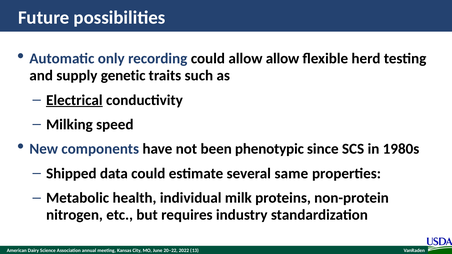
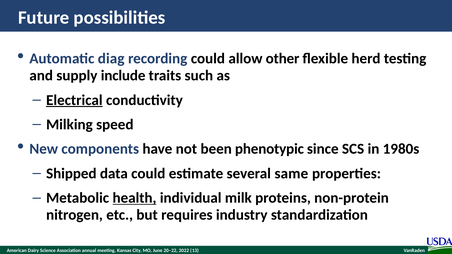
only: only -> diag
allow allow: allow -> other
genetic: genetic -> include
health underline: none -> present
